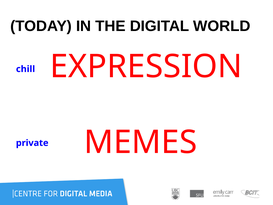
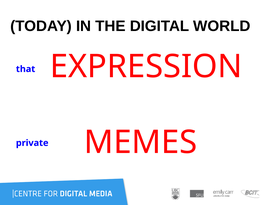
chill: chill -> that
